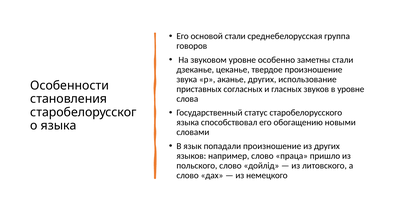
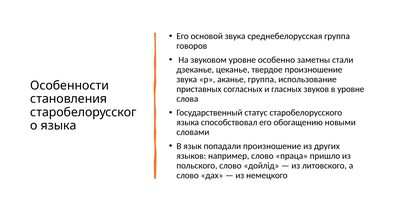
основой стали: стали -> звука
аканье других: других -> группа
